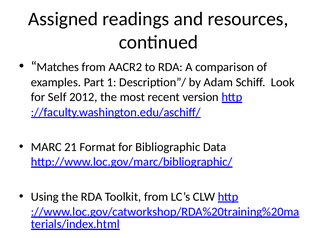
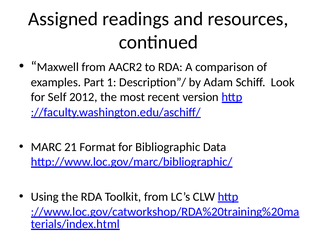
Matches: Matches -> Maxwell
